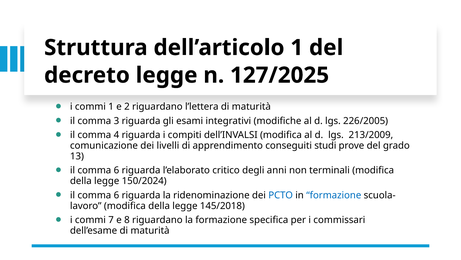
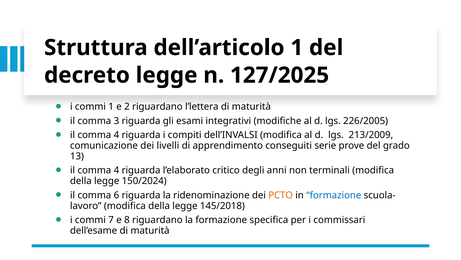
studi: studi -> serie
6 at (116, 170): 6 -> 4
PCTO colour: blue -> orange
